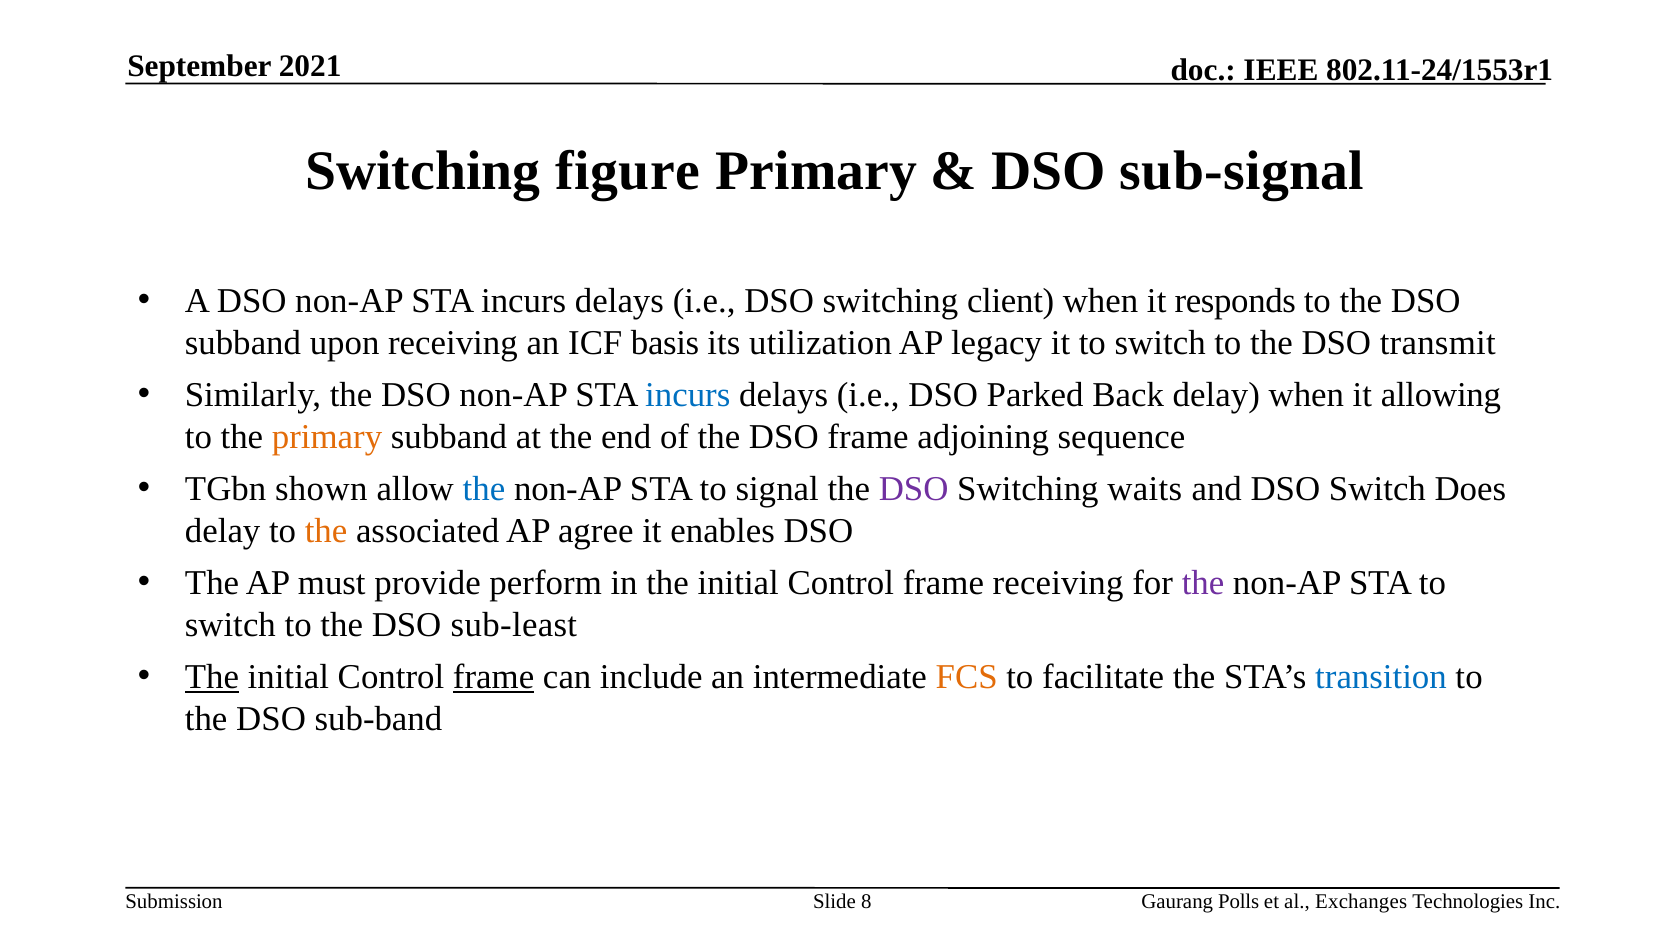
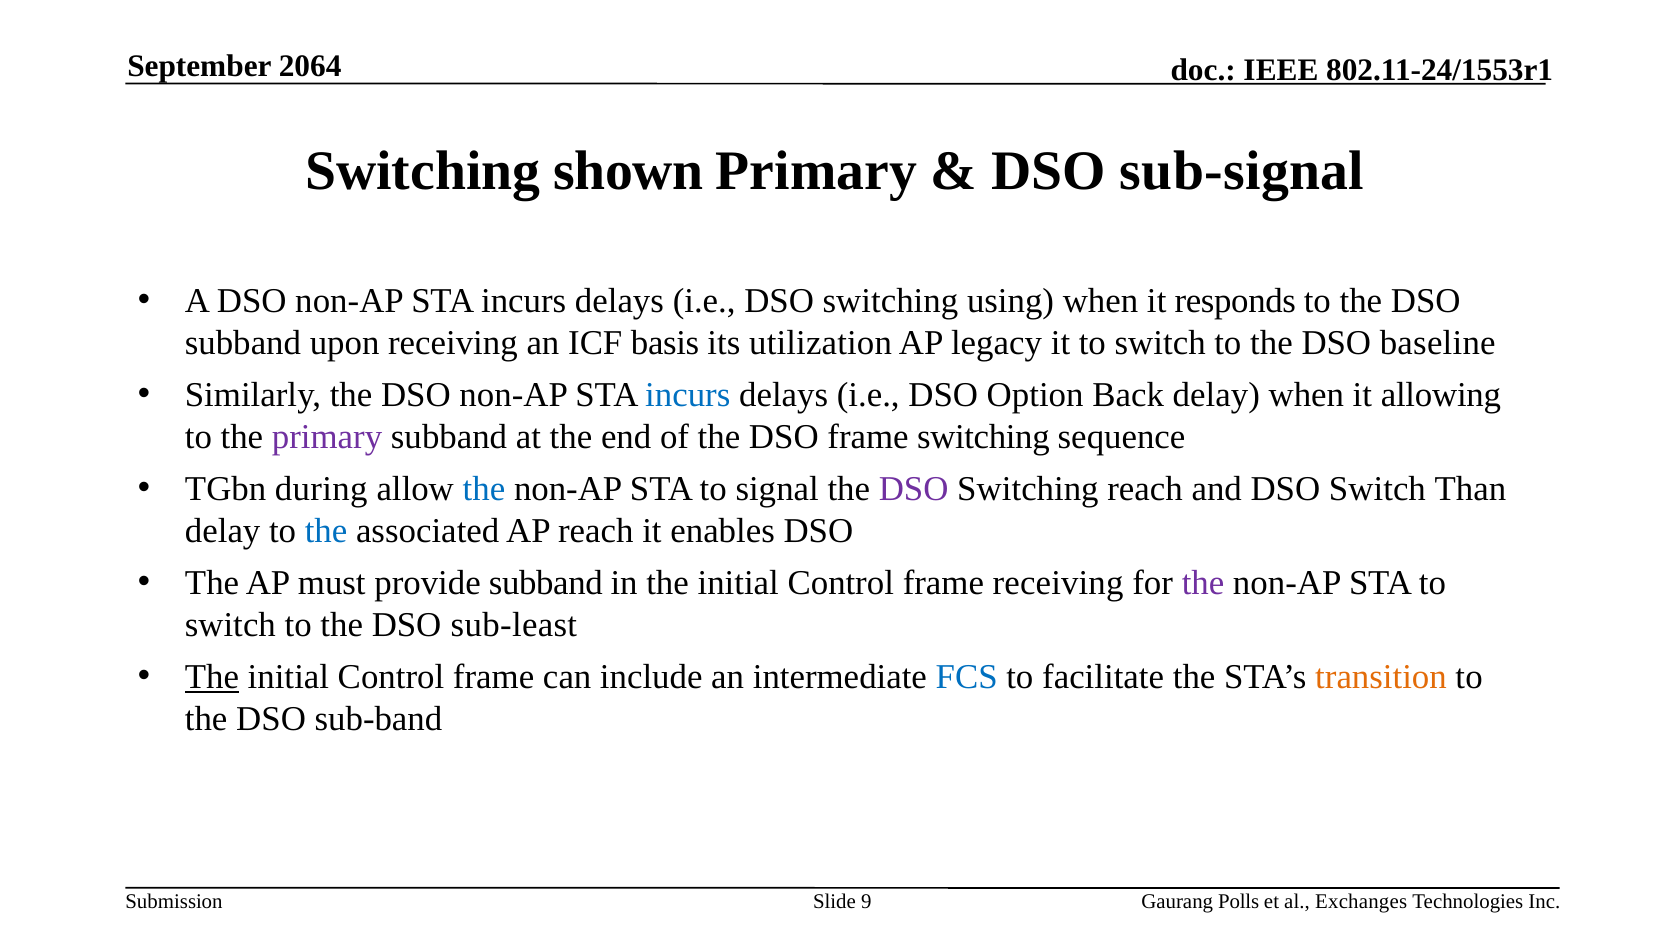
2021: 2021 -> 2064
figure: figure -> shown
client: client -> using
transmit: transmit -> baseline
Parked: Parked -> Option
primary at (327, 437) colour: orange -> purple
frame adjoining: adjoining -> switching
shown: shown -> during
Switching waits: waits -> reach
Does: Does -> Than
the at (326, 531) colour: orange -> blue
AP agree: agree -> reach
provide perform: perform -> subband
frame at (494, 677) underline: present -> none
FCS colour: orange -> blue
transition colour: blue -> orange
8: 8 -> 9
